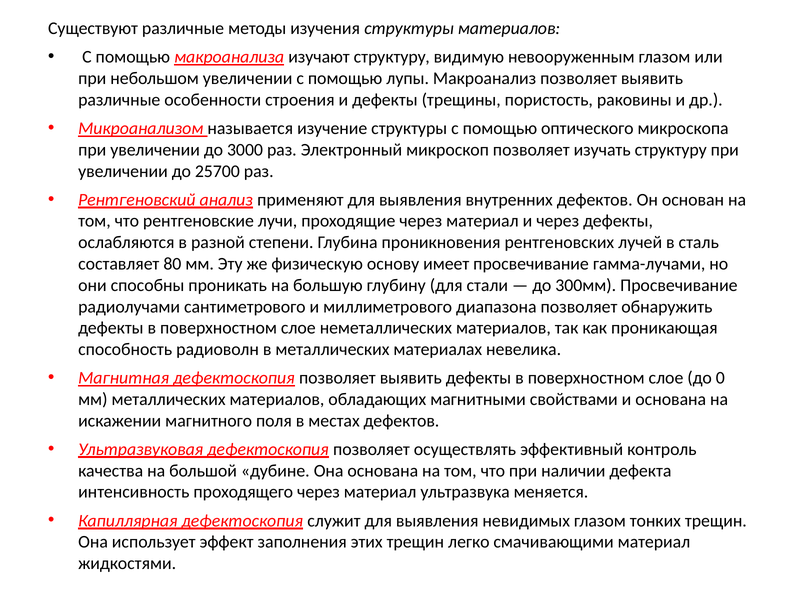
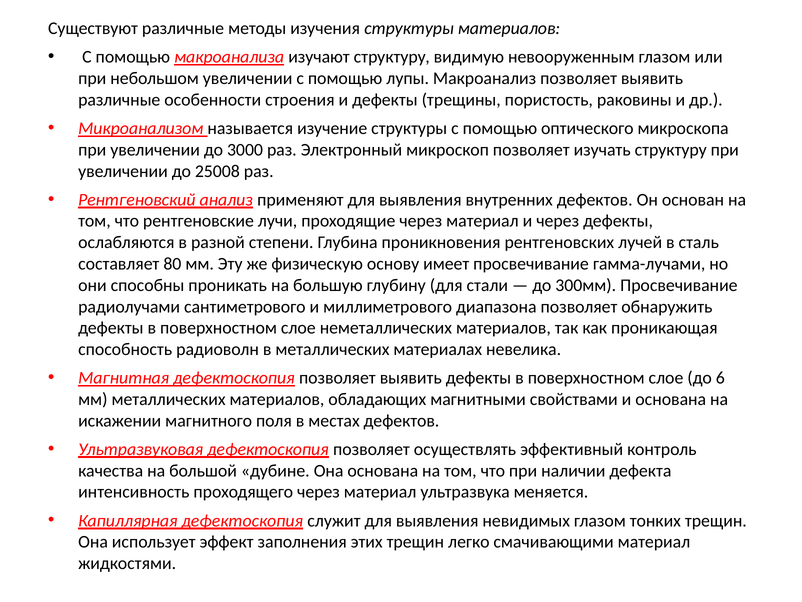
25700: 25700 -> 25008
0: 0 -> 6
